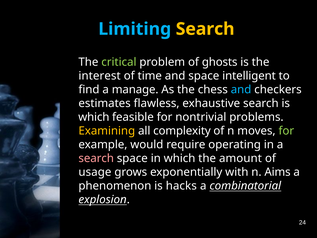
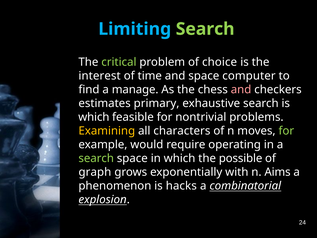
Search at (205, 29) colour: yellow -> light green
ghosts: ghosts -> choice
intelligent: intelligent -> computer
and at (241, 90) colour: light blue -> pink
flawless: flawless -> primary
complexity: complexity -> characters
search at (96, 158) colour: pink -> light green
amount: amount -> possible
usage: usage -> graph
